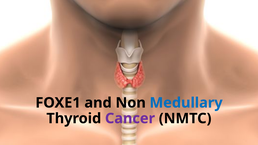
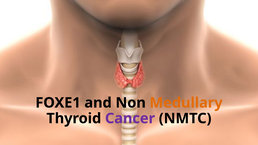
Medullary colour: blue -> orange
